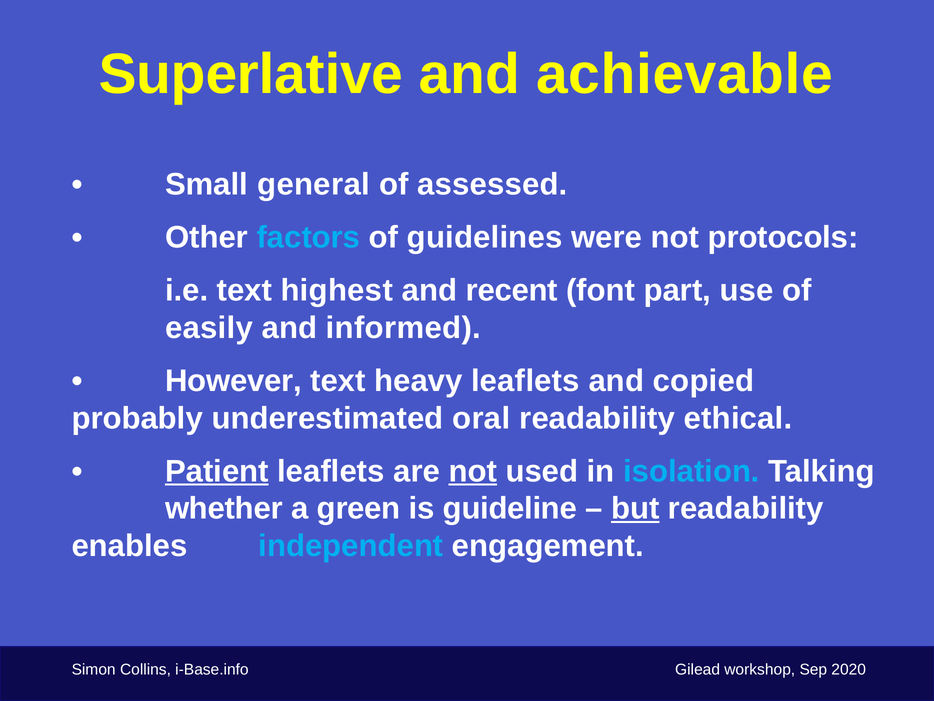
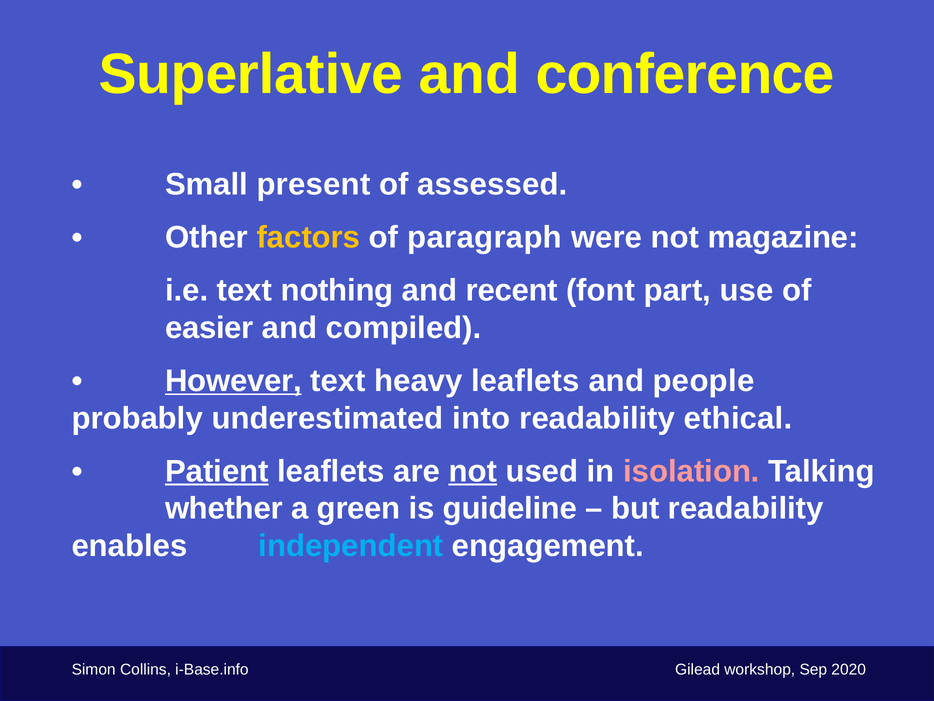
achievable: achievable -> conference
general: general -> present
factors colour: light blue -> yellow
guidelines: guidelines -> paragraph
protocols: protocols -> magazine
highest: highest -> nothing
easily: easily -> easier
informed: informed -> compiled
However underline: none -> present
copied: copied -> people
oral: oral -> into
isolation colour: light blue -> pink
but underline: present -> none
